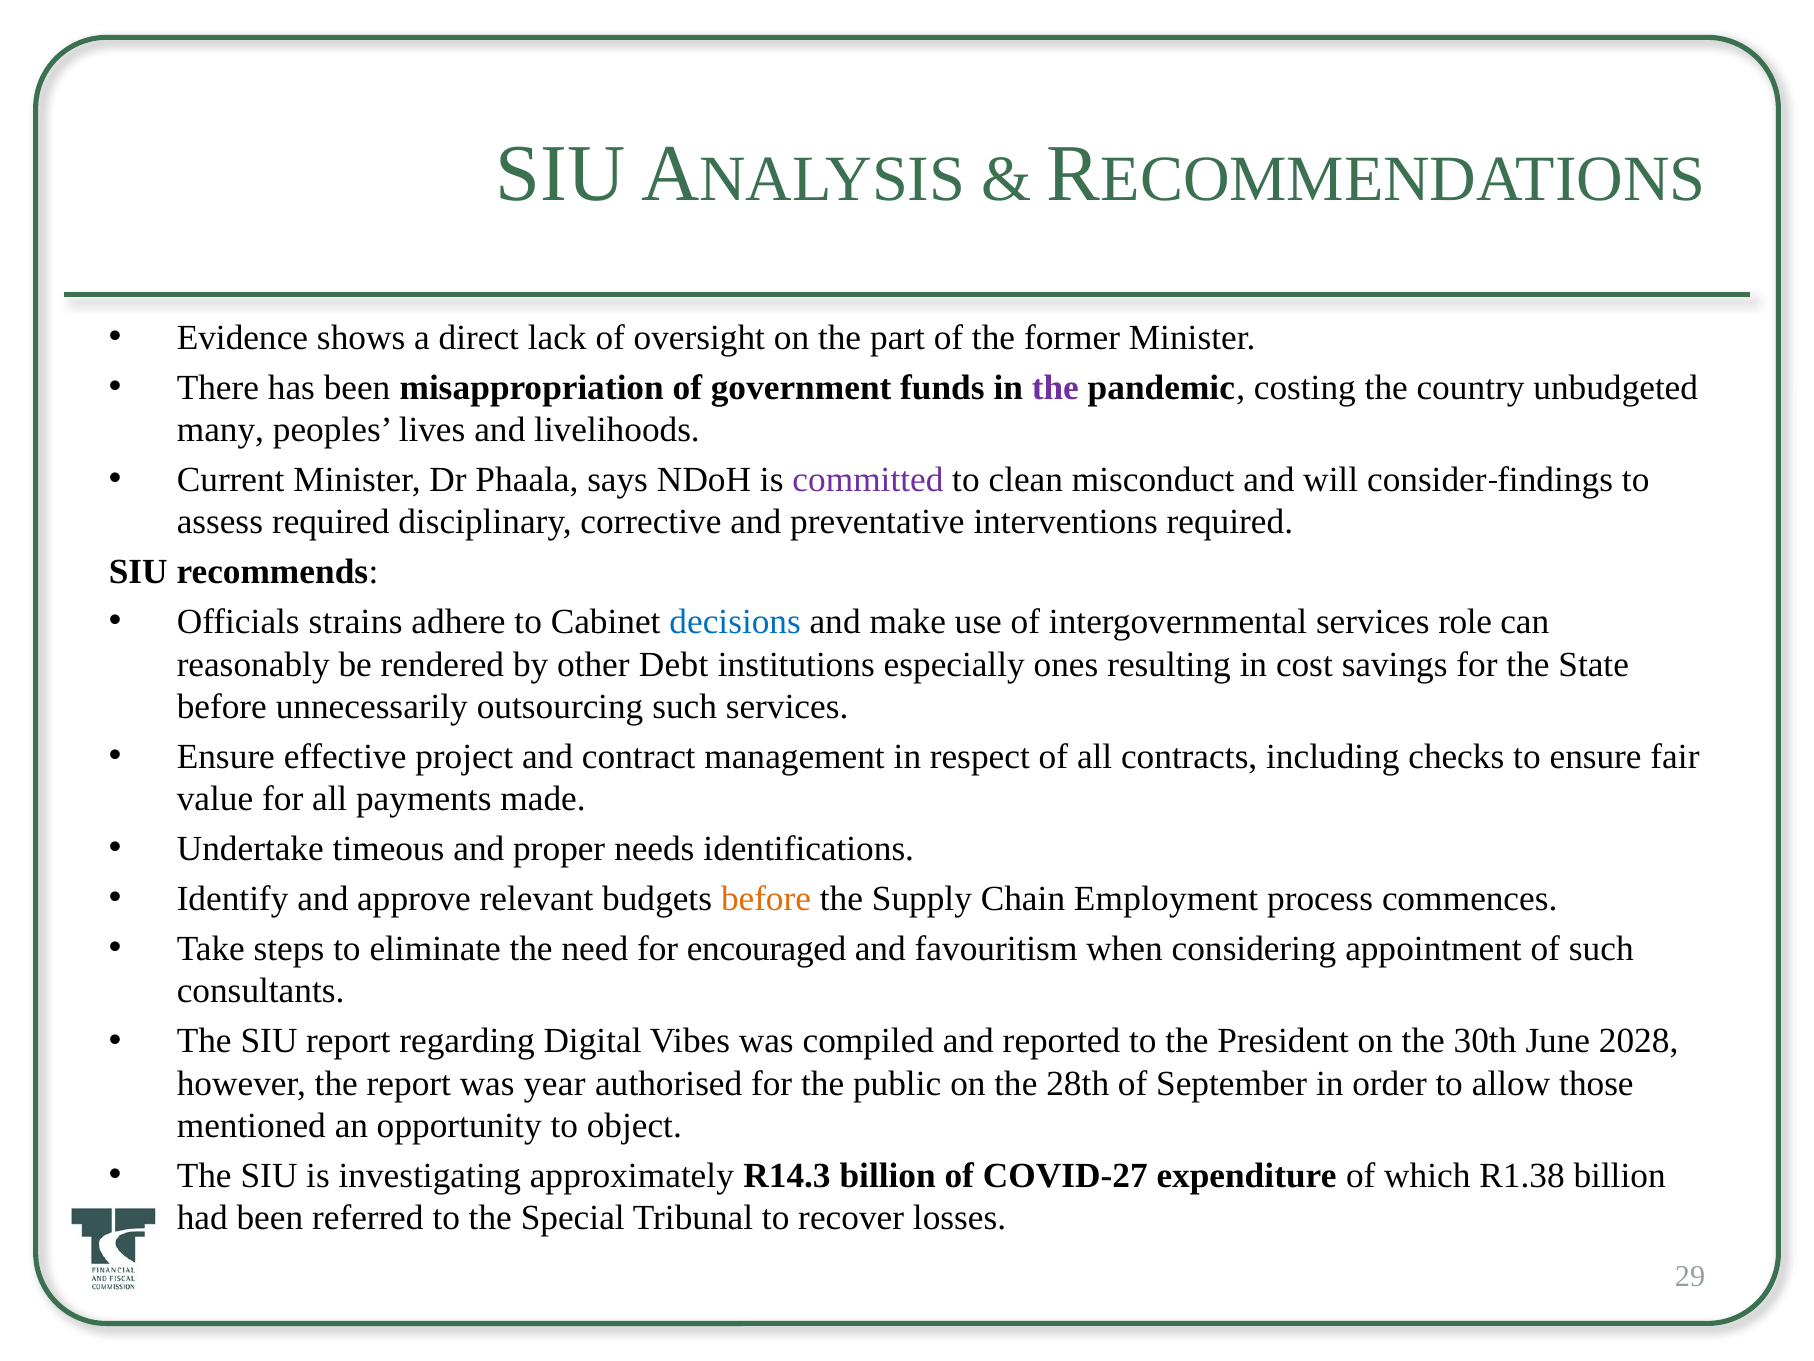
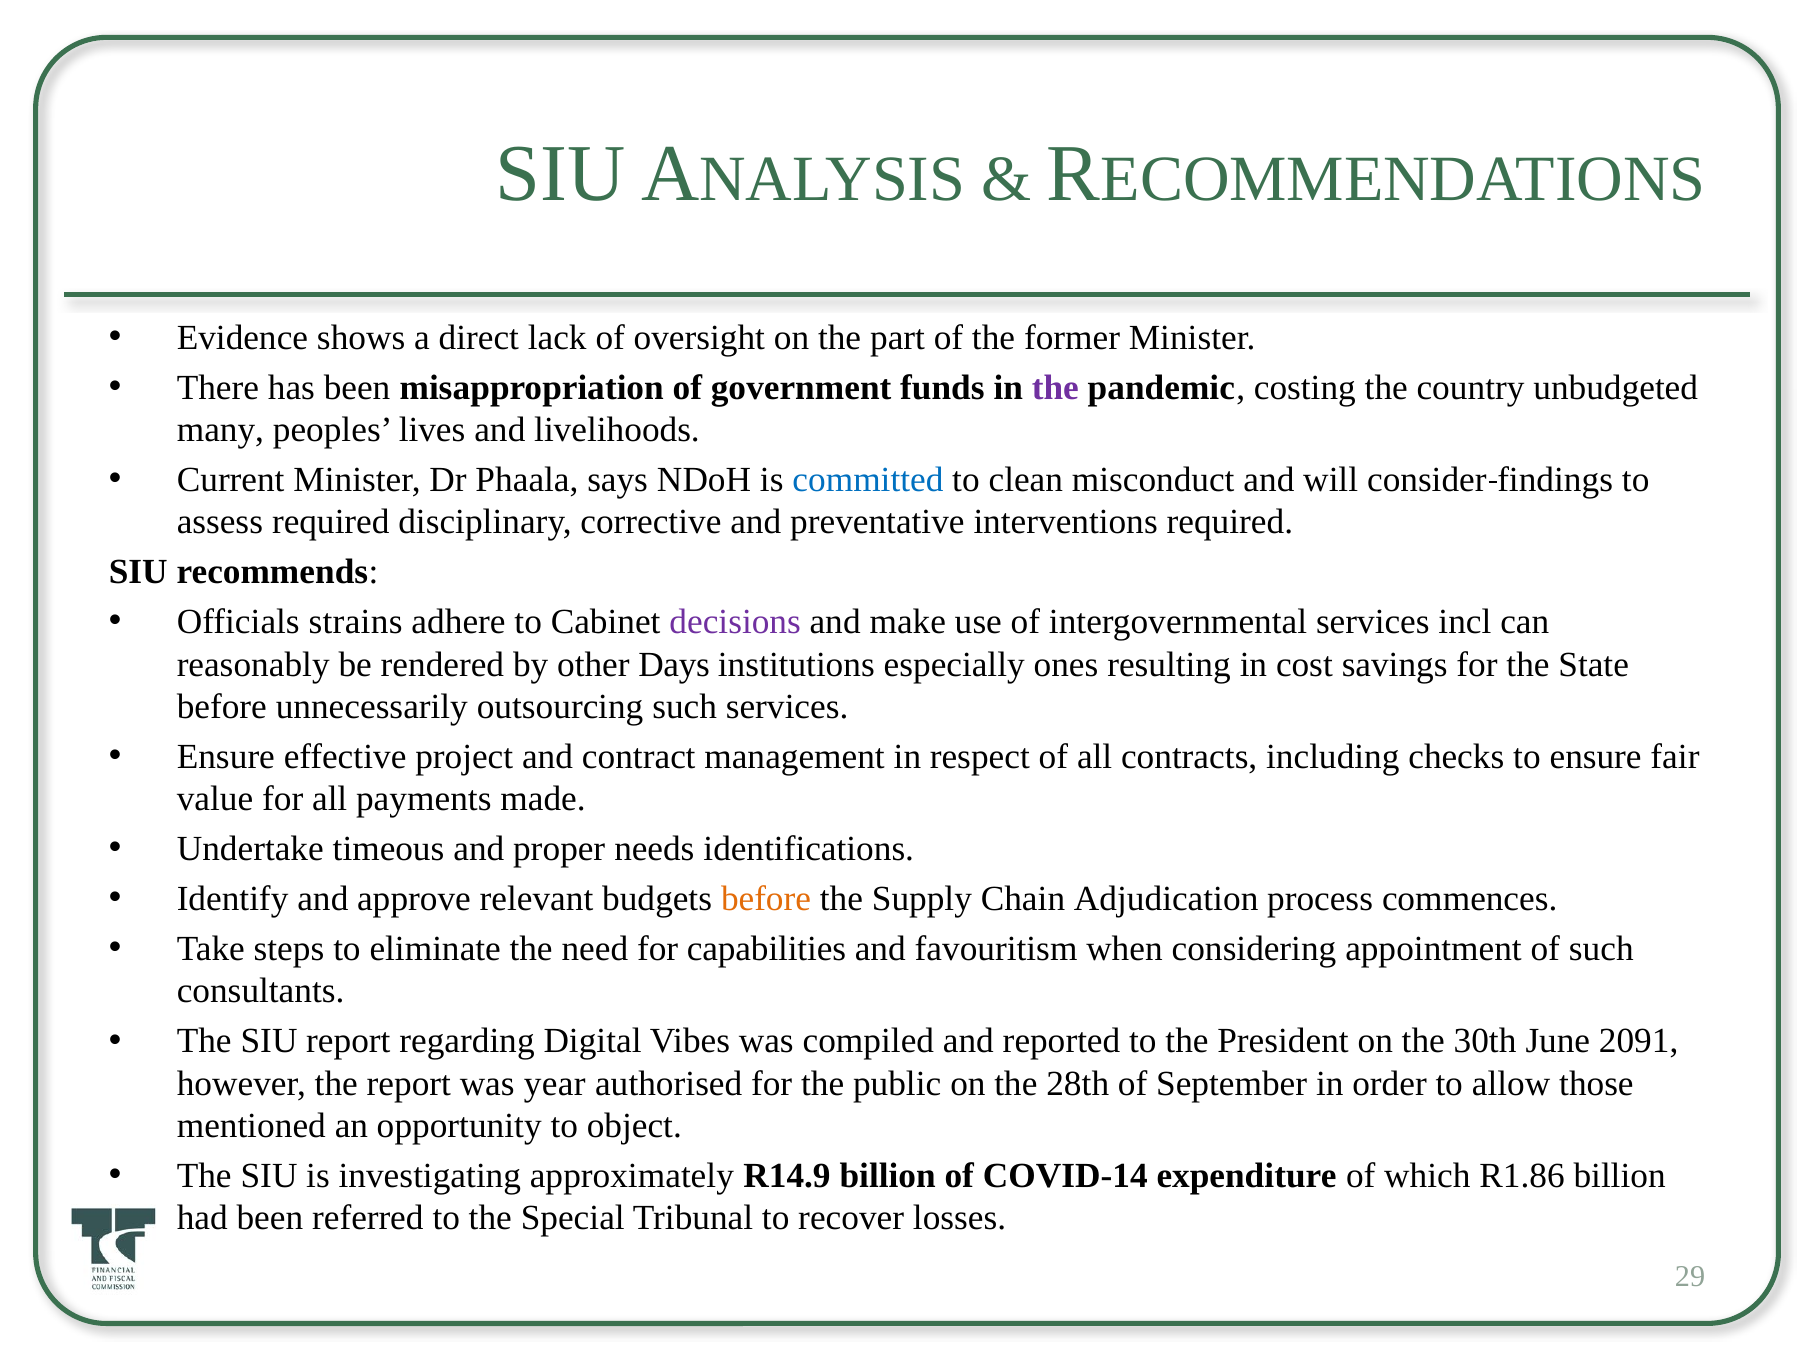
committed colour: purple -> blue
decisions colour: blue -> purple
role: role -> incl
Debt: Debt -> Days
Employment: Employment -> Adjudication
encouraged: encouraged -> capabilities
2028: 2028 -> 2091
R14.3: R14.3 -> R14.9
COVID-27: COVID-27 -> COVID-14
R1.38: R1.38 -> R1.86
